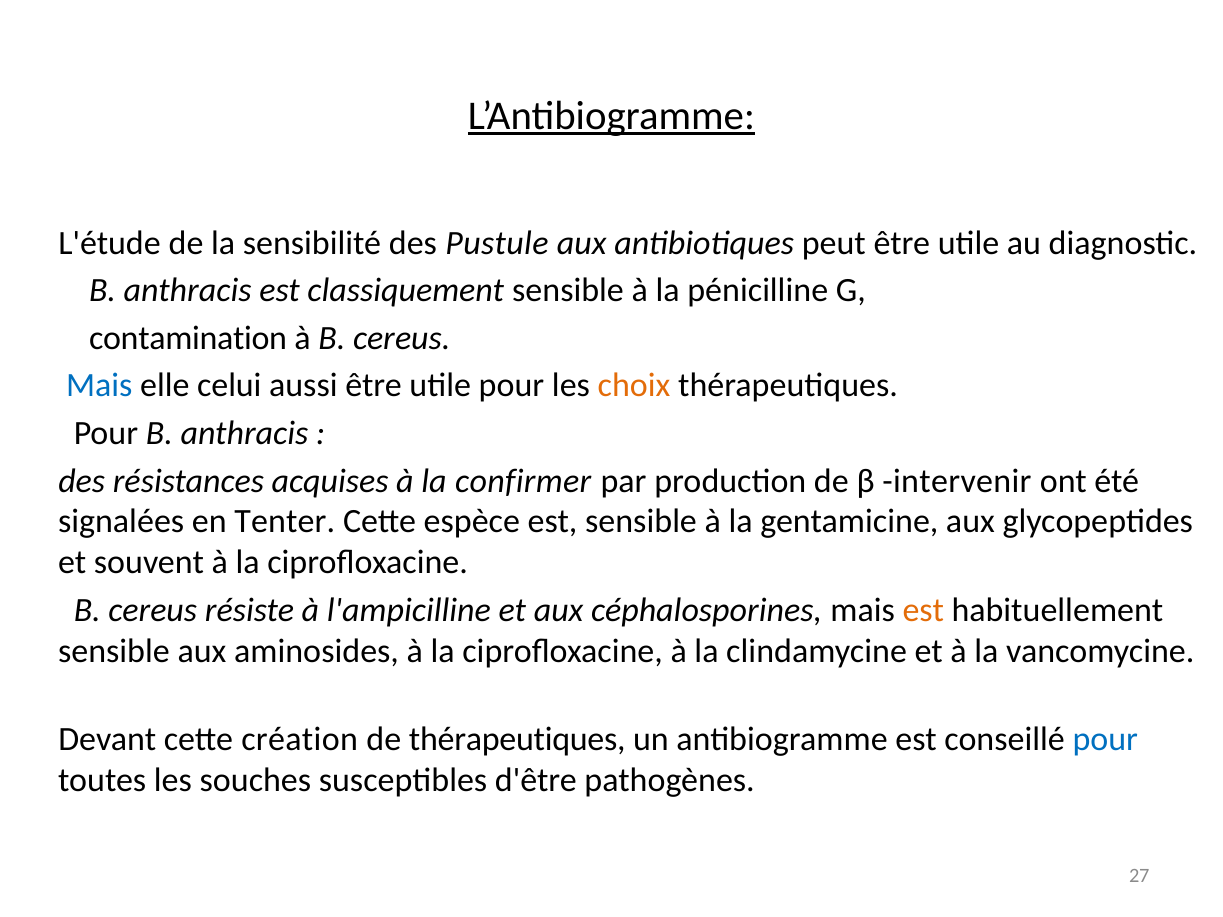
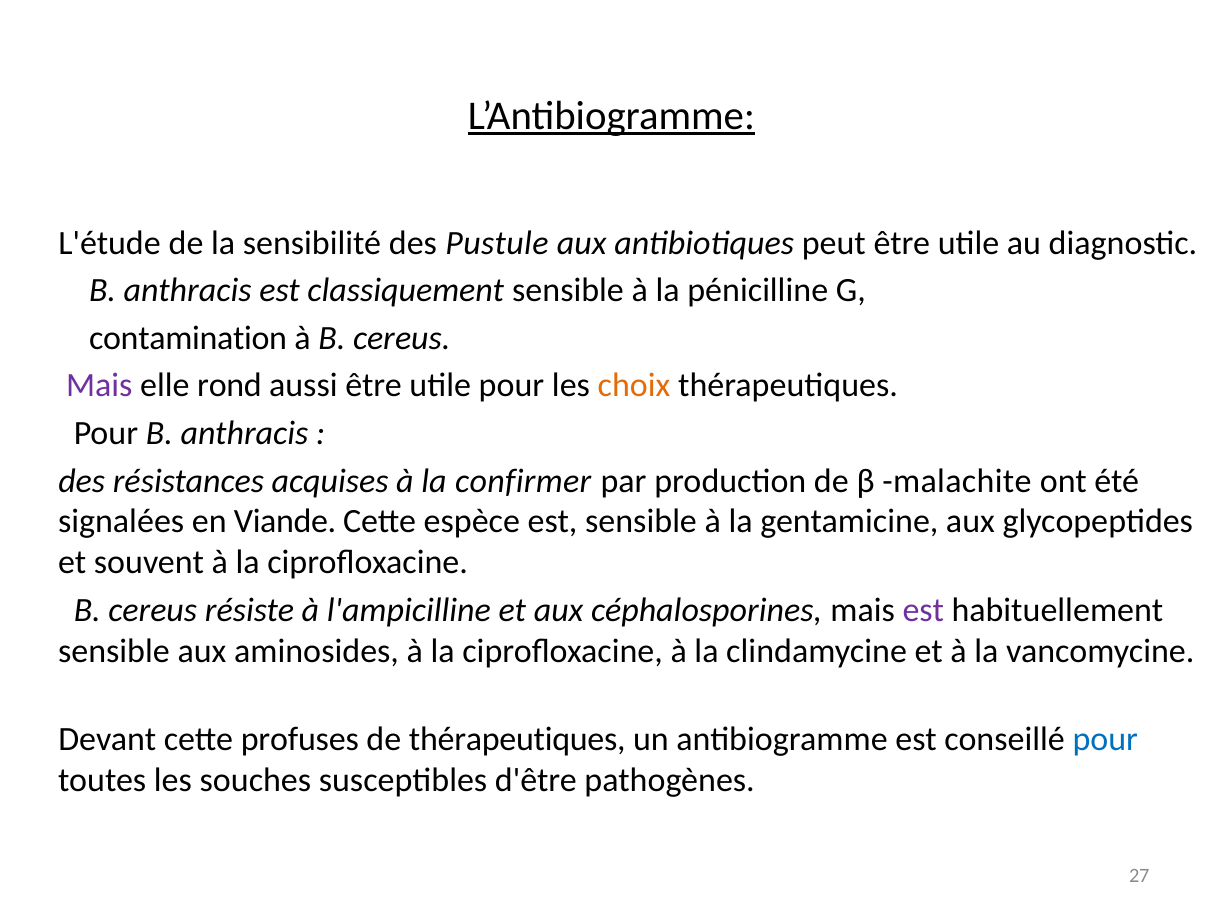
Mais at (99, 386) colour: blue -> purple
celui: celui -> rond
intervenir: intervenir -> malachite
Tenter: Tenter -> Viande
est at (923, 610) colour: orange -> purple
création: création -> profuses
